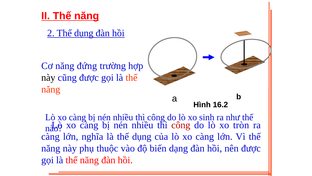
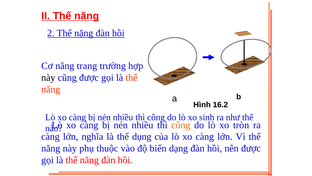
2 Thế dụng: dụng -> nặng
đứng: đứng -> trang
công at (181, 125) colour: red -> orange
